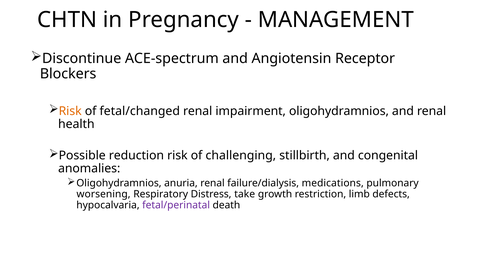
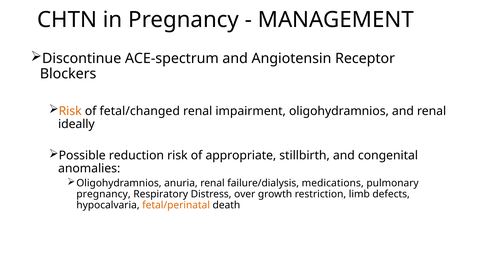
health: health -> ideally
challenging: challenging -> appropriate
worsening at (104, 194): worsening -> pregnancy
take: take -> over
fetal/perinatal colour: purple -> orange
